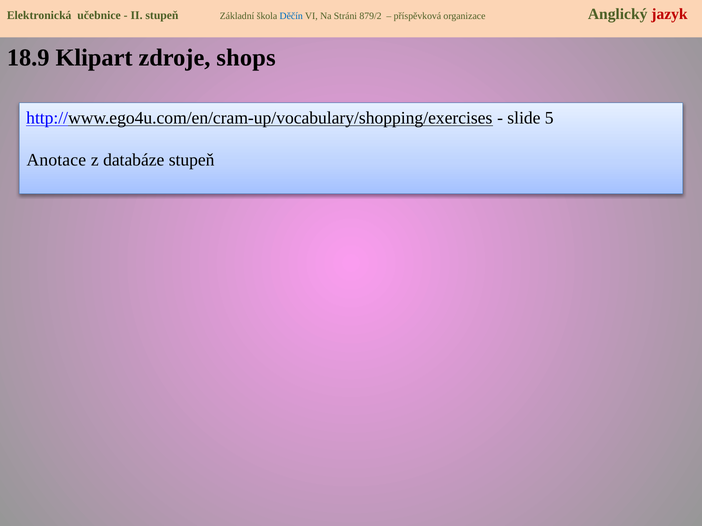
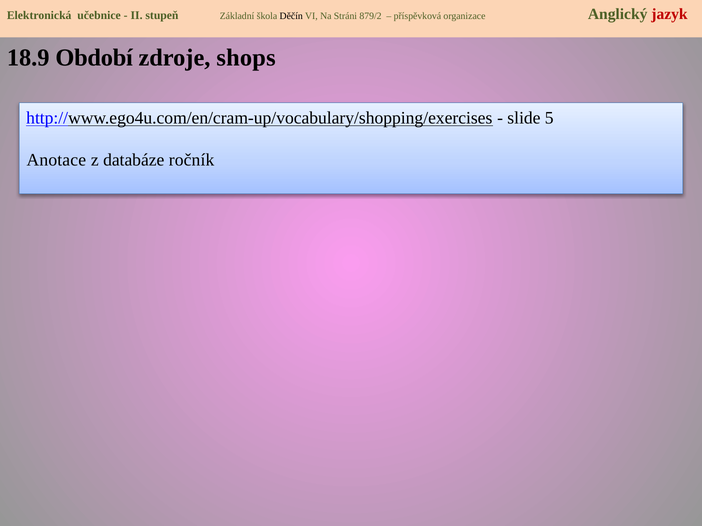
Děčín colour: blue -> black
Klipart: Klipart -> Období
databáze stupeň: stupeň -> ročník
